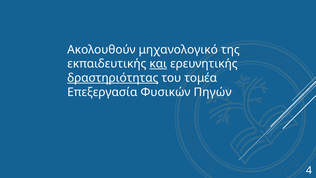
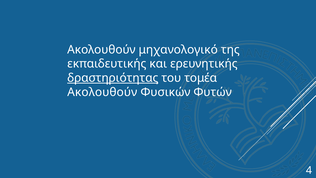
και underline: present -> none
Επεξεργασία at (102, 92): Επεξεργασία -> Ακολουθούν
Πηγών: Πηγών -> Φυτών
